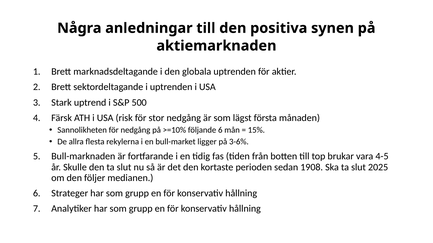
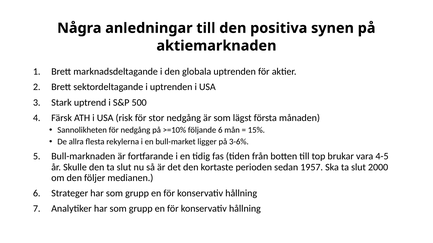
1908: 1908 -> 1957
2025: 2025 -> 2000
